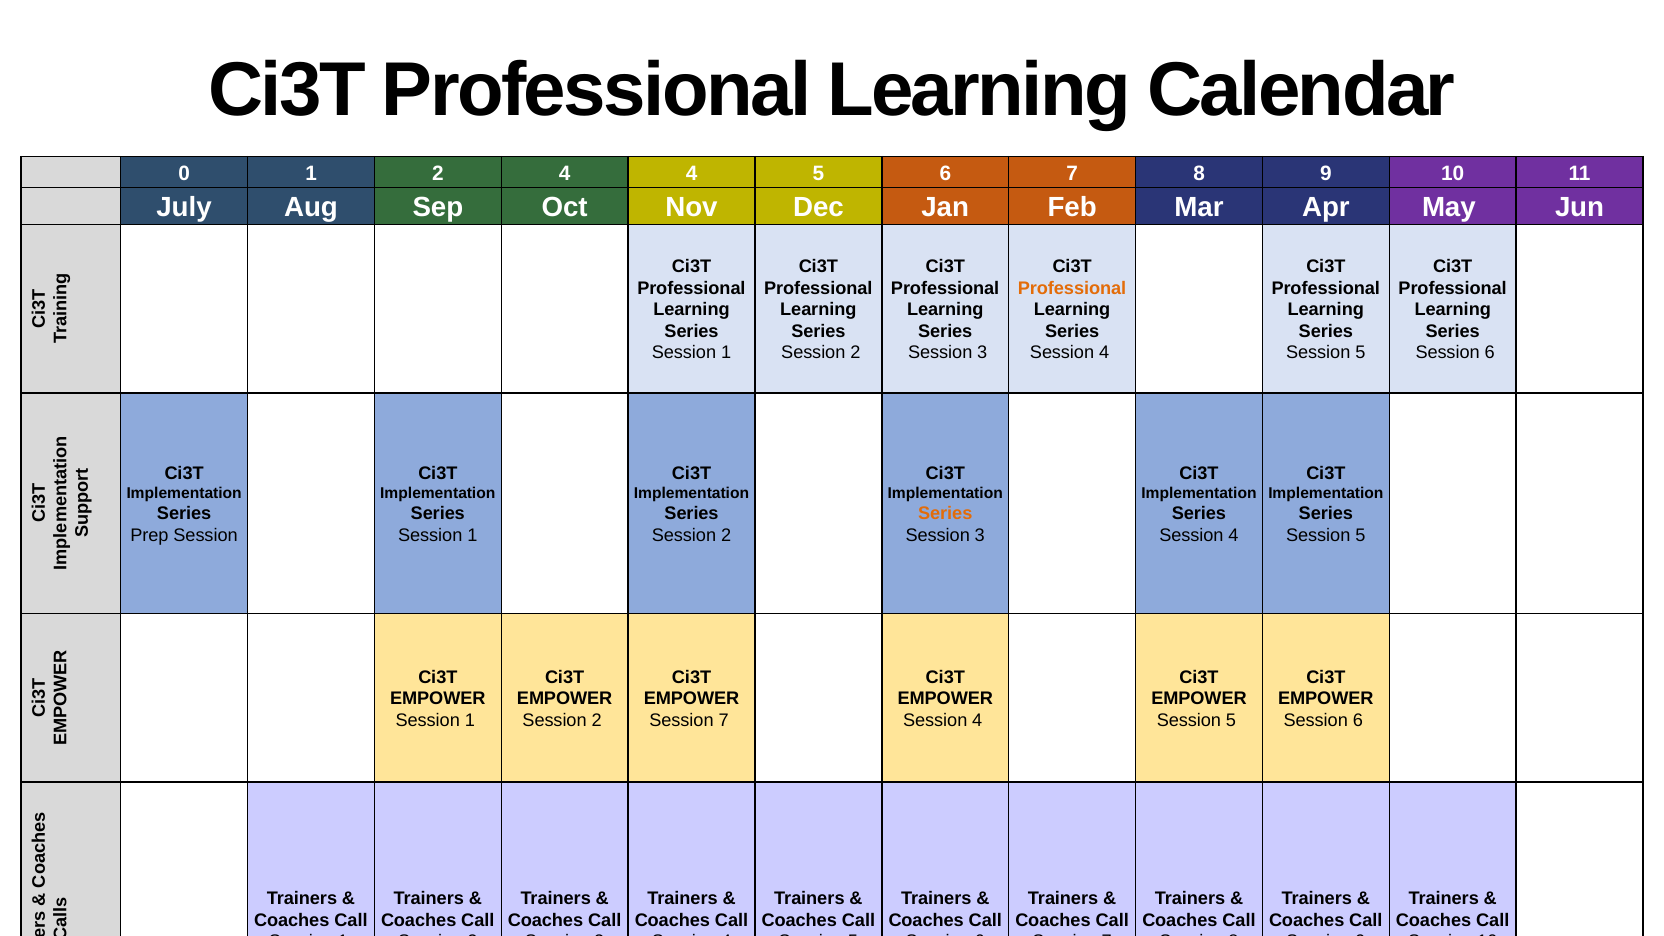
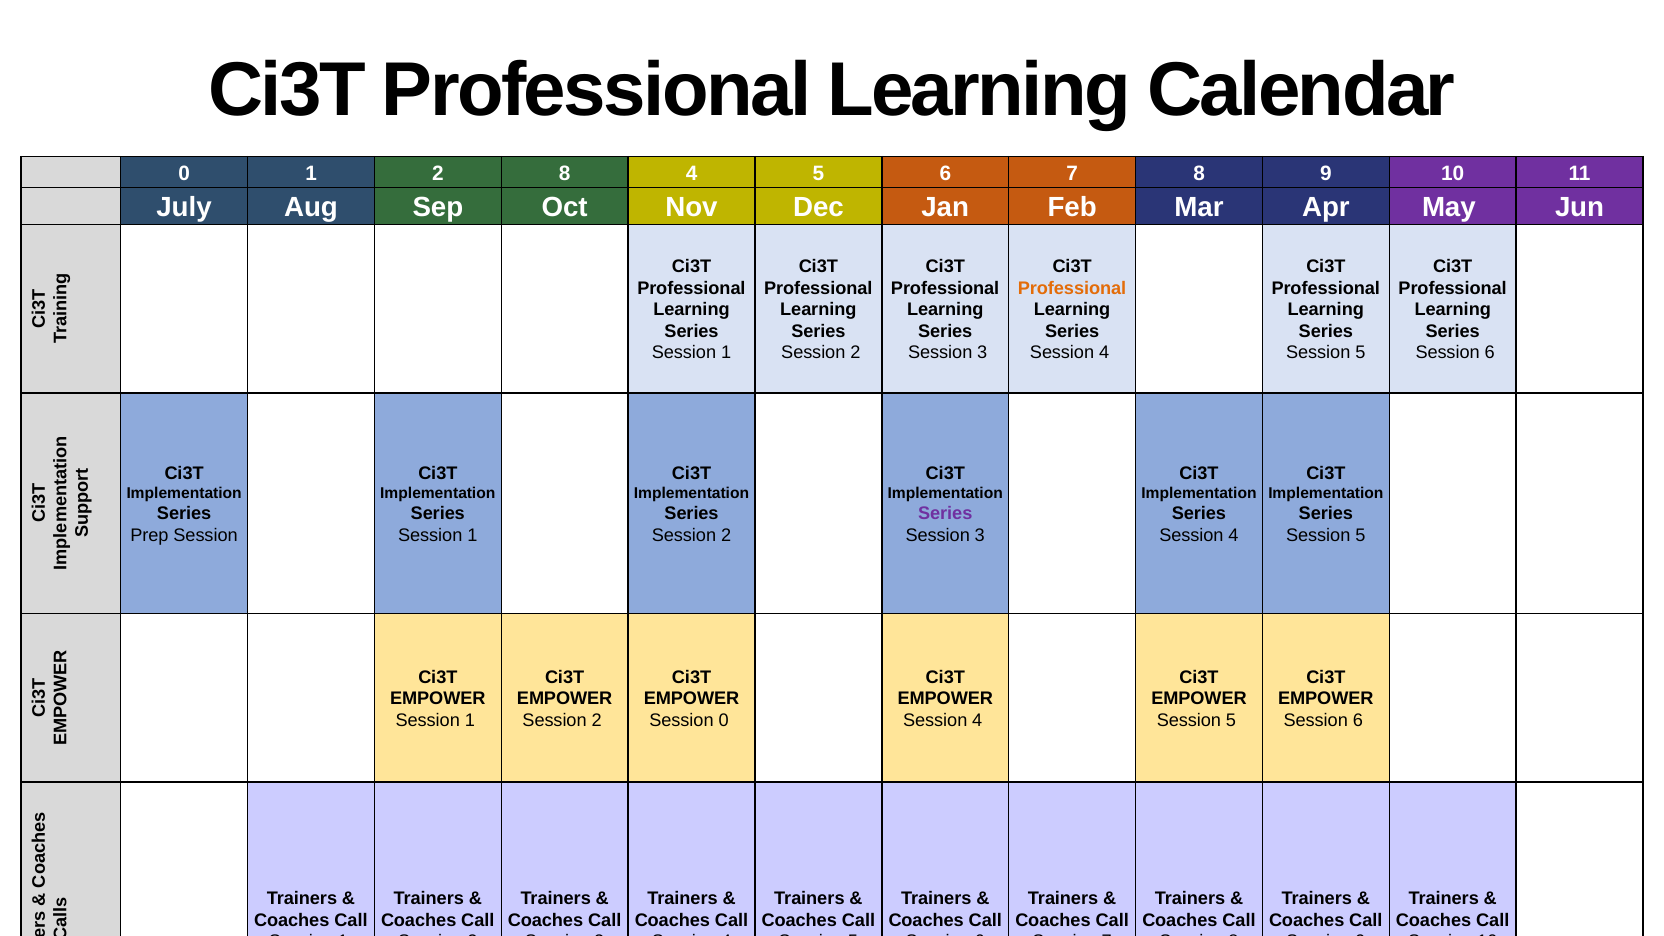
2 4: 4 -> 8
Series at (945, 514) colour: orange -> purple
7 at (724, 720): 7 -> 0
